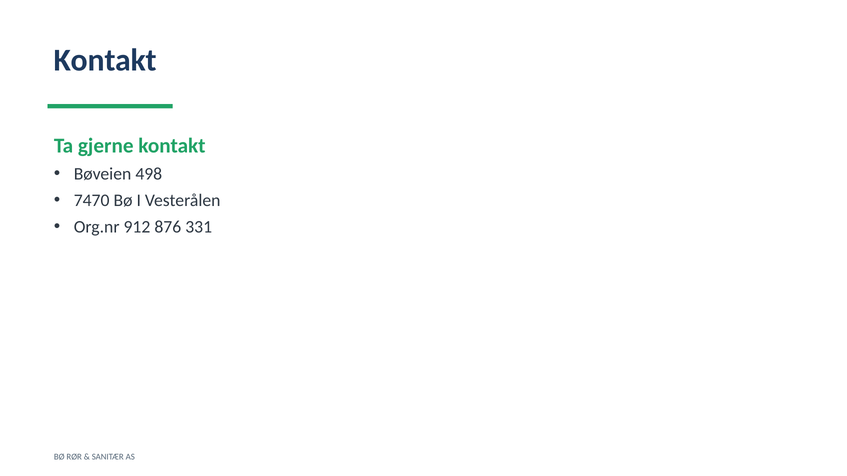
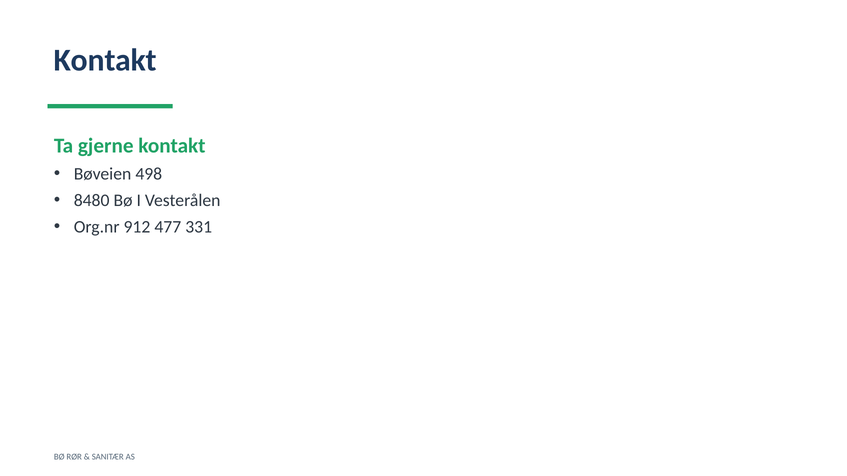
7470: 7470 -> 8480
876: 876 -> 477
